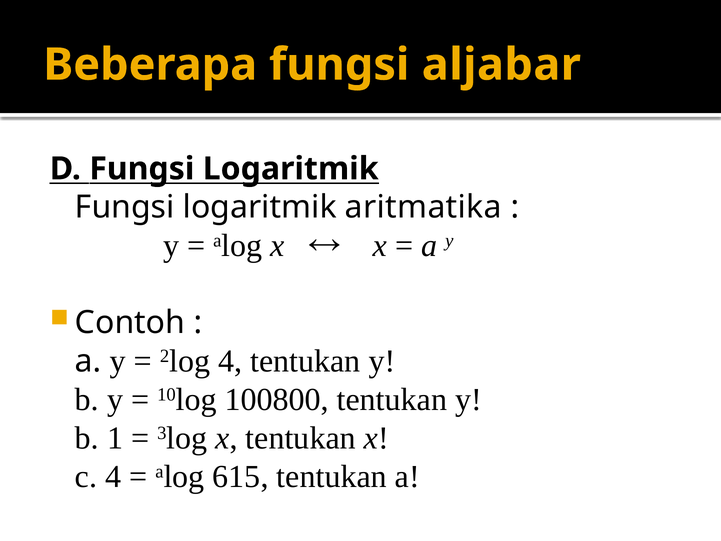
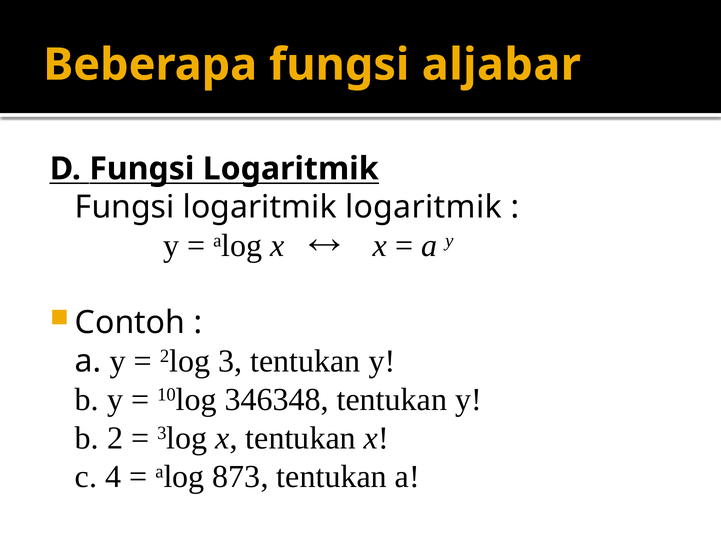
logaritmik aritmatika: aritmatika -> logaritmik
2log 4: 4 -> 3
100800: 100800 -> 346348
1: 1 -> 2
615: 615 -> 873
